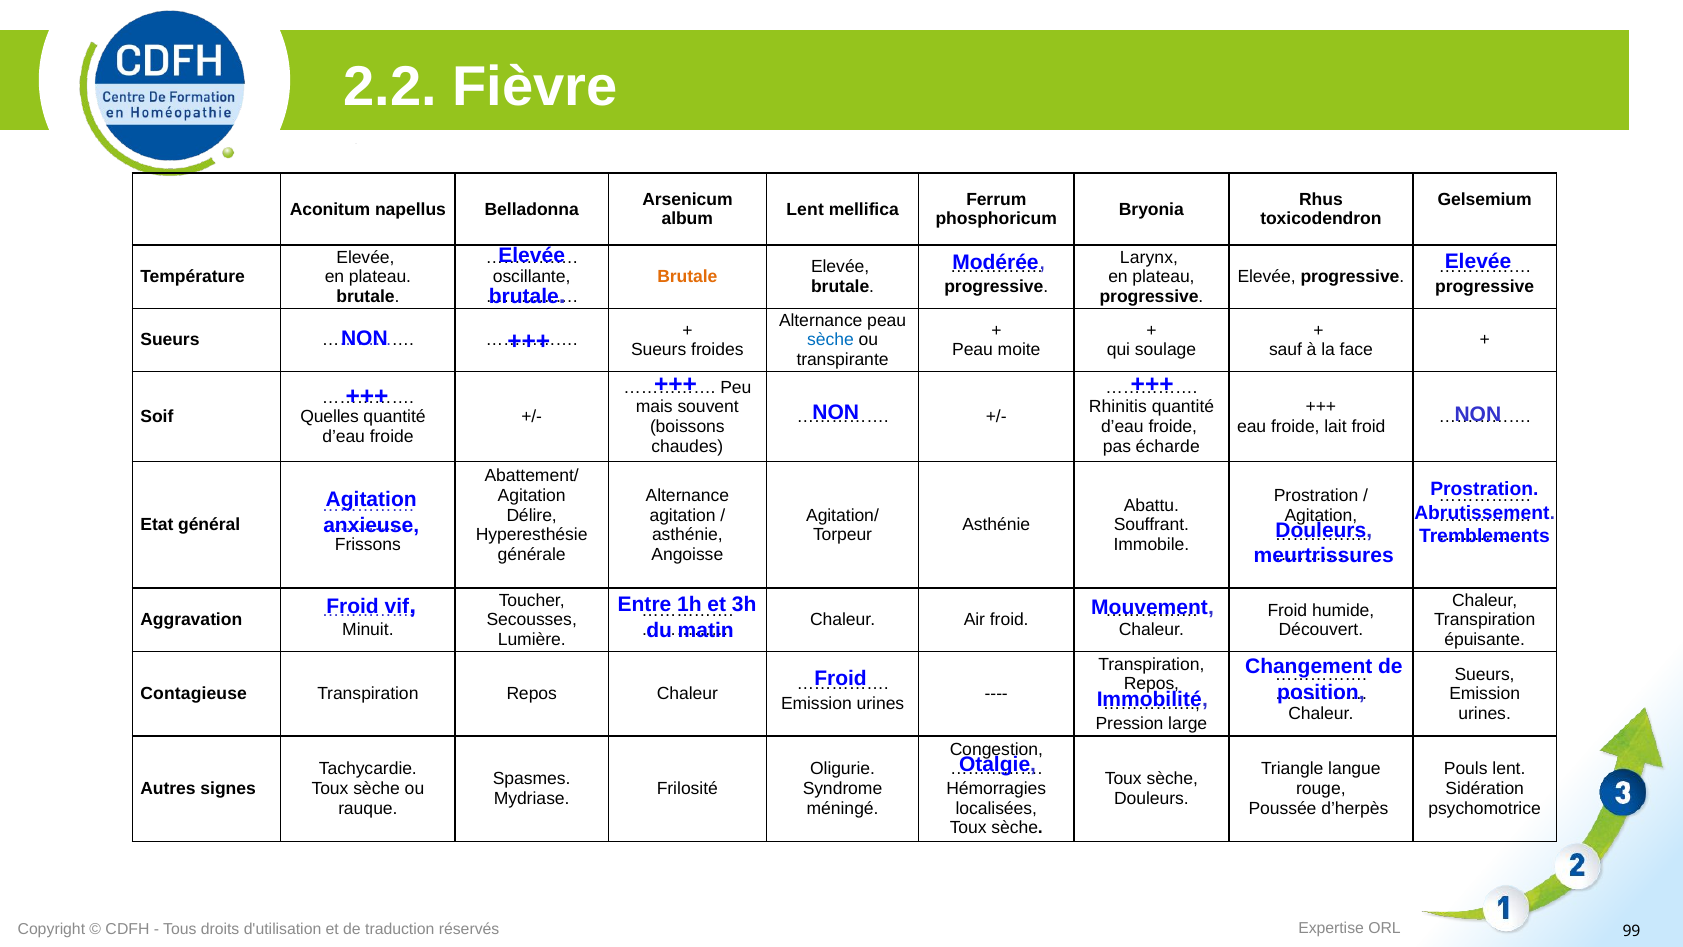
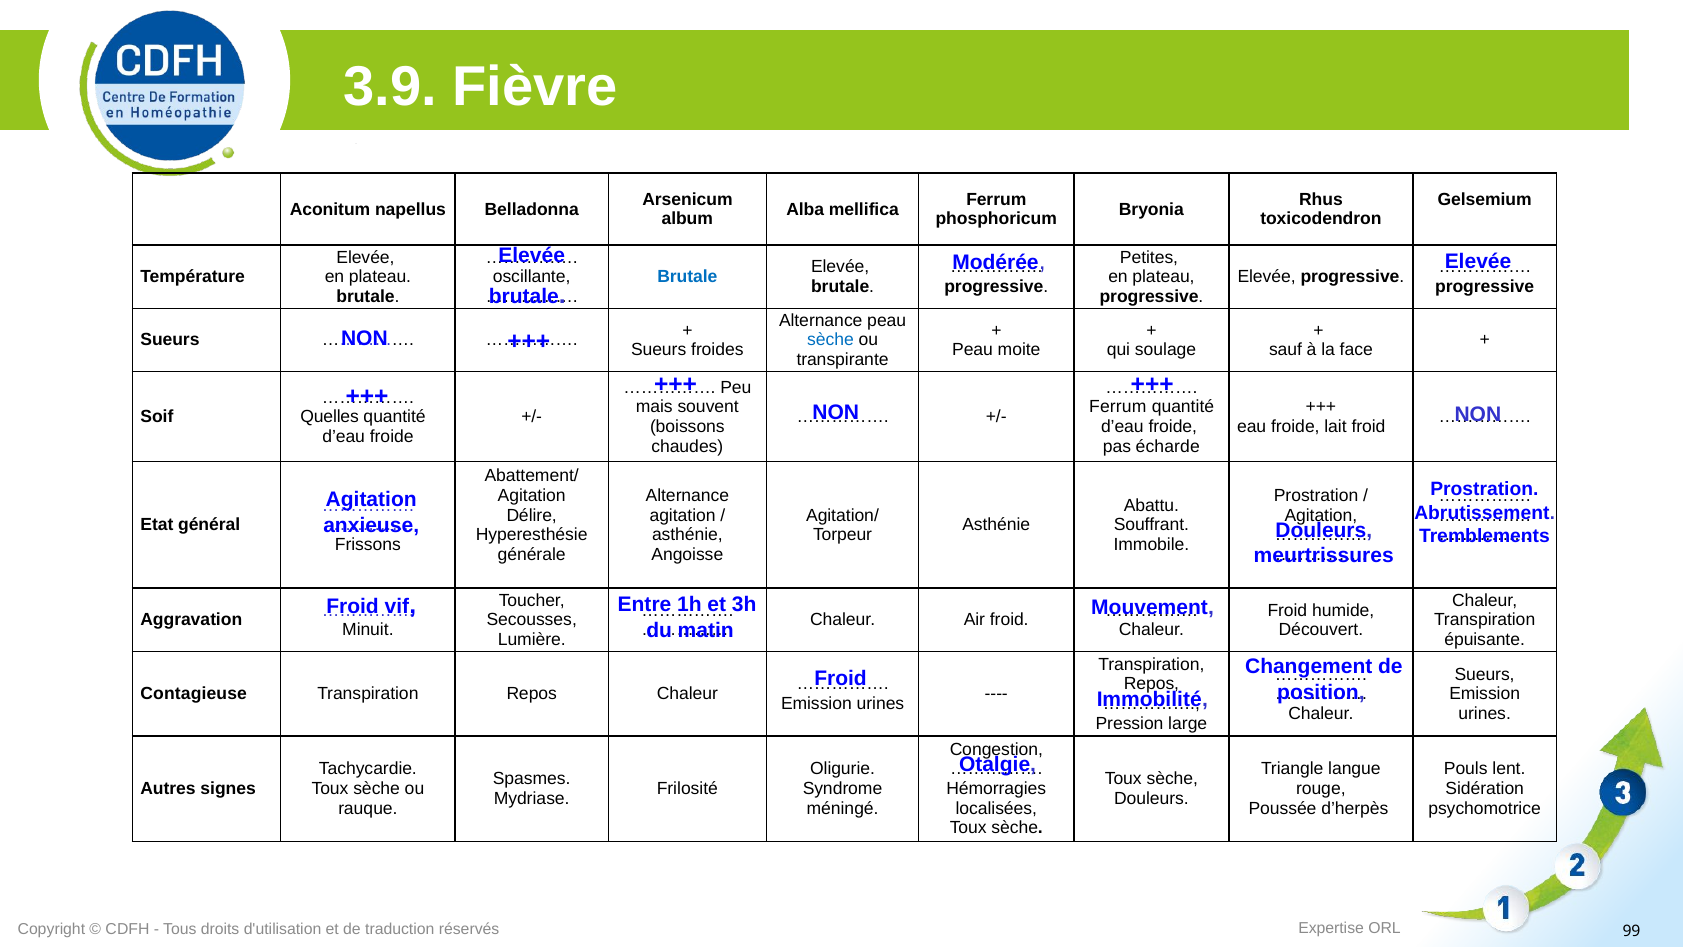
2.2: 2.2 -> 3.9
Lent at (805, 209): Lent -> Alba
Larynx: Larynx -> Petites
Brutale at (687, 277) colour: orange -> blue
Rhinitis at (1118, 407): Rhinitis -> Ferrum
